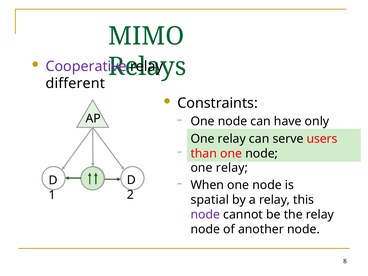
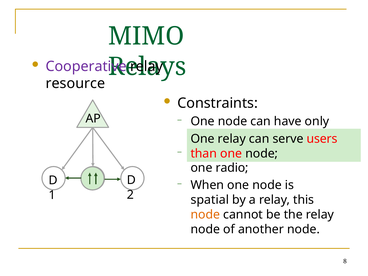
different: different -> resource
relay at (232, 168): relay -> radio
node at (205, 215) colour: purple -> orange
